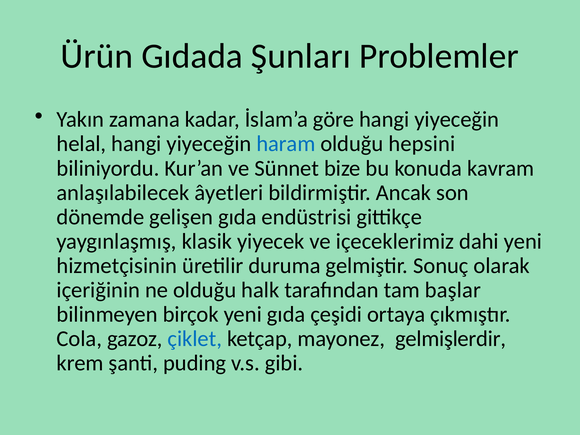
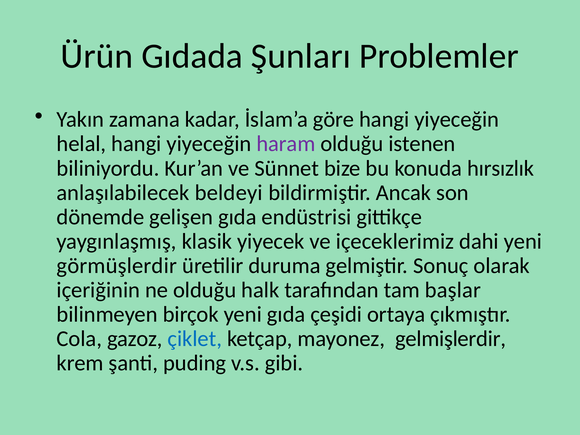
haram colour: blue -> purple
hepsini: hepsini -> istenen
kavram: kavram -> hırsızlık
âyetleri: âyetleri -> beldeyi
hizmetçisinin: hizmetçisinin -> görmüşlerdir
